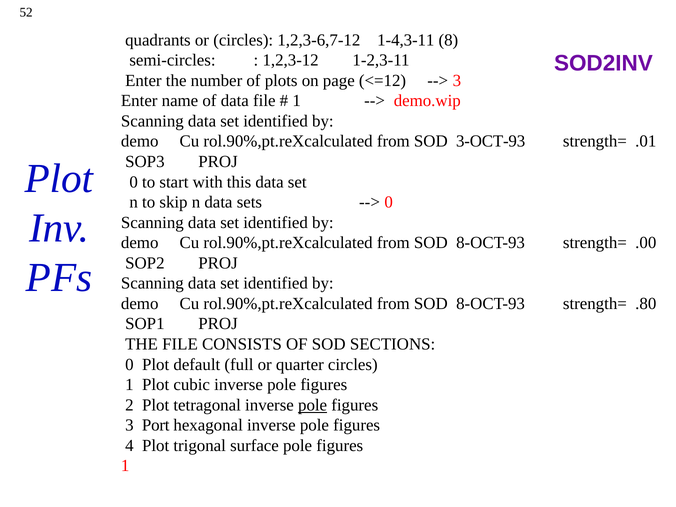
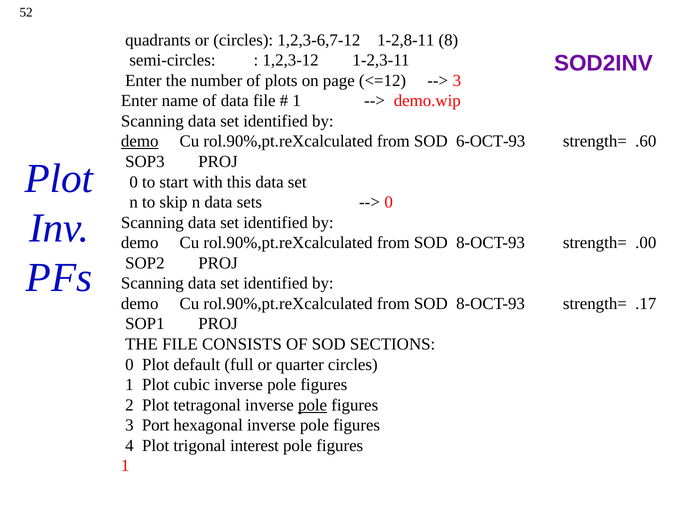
1-4,3-11: 1-4,3-11 -> 1-2,8-11
demo at (140, 141) underline: none -> present
3-OCT-93: 3-OCT-93 -> 6-OCT-93
.01: .01 -> .60
.80: .80 -> .17
surface: surface -> interest
